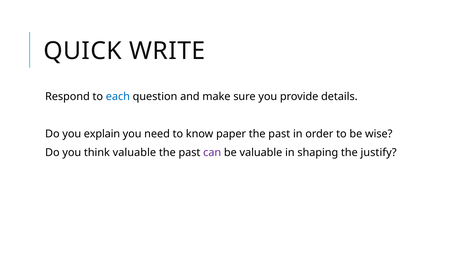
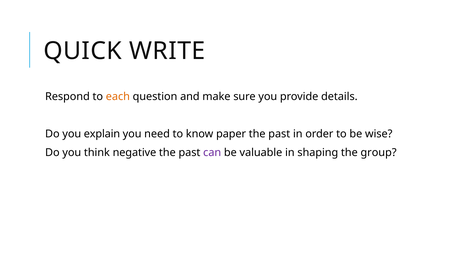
each colour: blue -> orange
think valuable: valuable -> negative
justify: justify -> group
